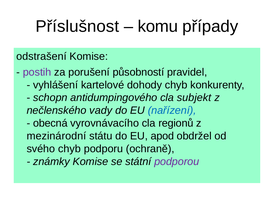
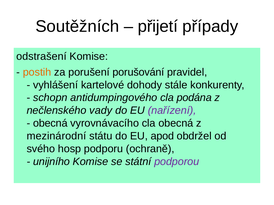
Příslušnost: Příslušnost -> Soutěžních
komu: komu -> přijetí
postih colour: purple -> orange
působností: působností -> porušování
dohody chyb: chyb -> stále
subjekt: subjekt -> podána
nařízení colour: blue -> purple
cla regionů: regionů -> obecná
svého chyb: chyb -> hosp
známky: známky -> unijního
